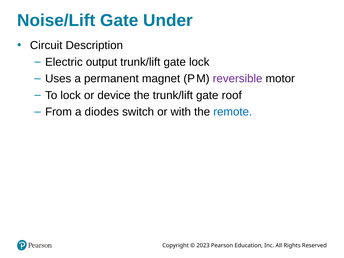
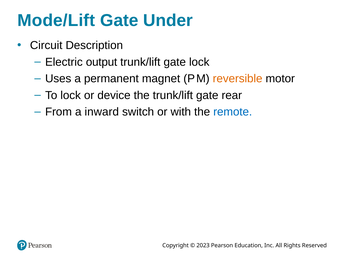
Noise/Lift: Noise/Lift -> Mode/Lift
reversible colour: purple -> orange
roof: roof -> rear
diodes: diodes -> inward
